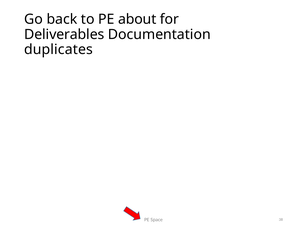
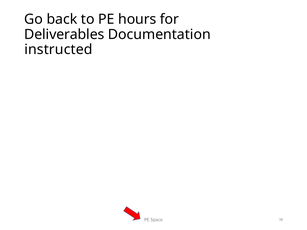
about: about -> hours
duplicates: duplicates -> instructed
